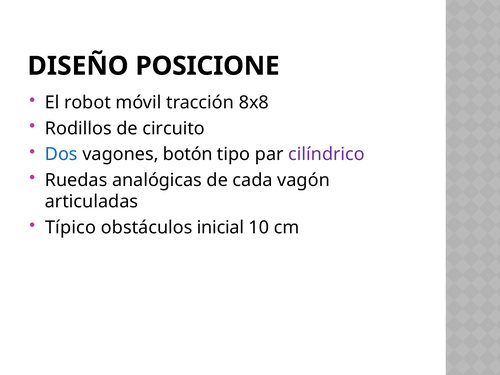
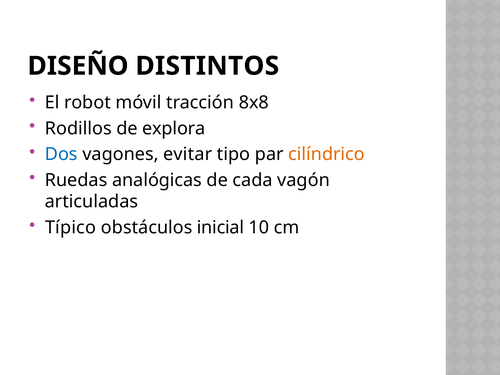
POSICIONE: POSICIONE -> DISTINTOS
circuito: circuito -> explora
botón: botón -> evitar
cilíndrico colour: purple -> orange
